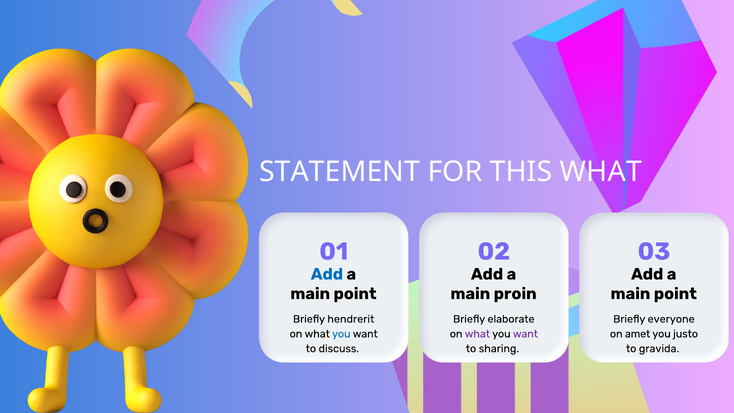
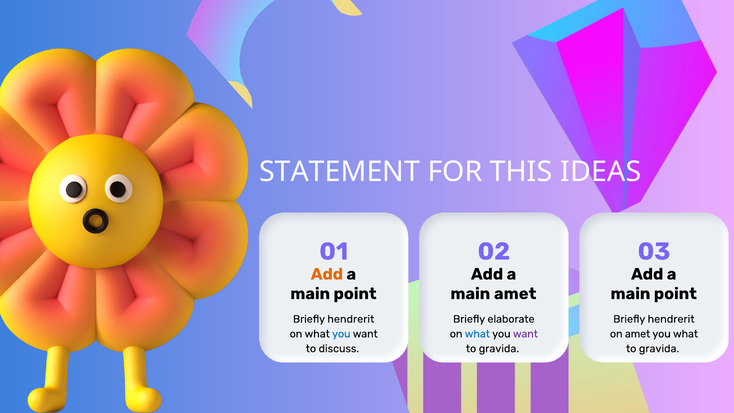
THIS WHAT: WHAT -> IDEAS
Add at (327, 274) colour: blue -> orange
main proin: proin -> amet
everyone at (671, 319): everyone -> hendrerit
what at (477, 334) colour: purple -> blue
you justo: justo -> what
sharing at (499, 349): sharing -> gravida
